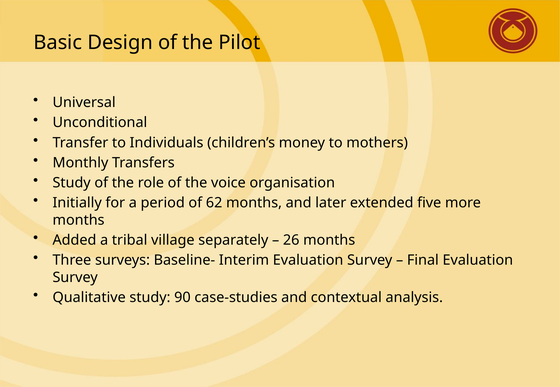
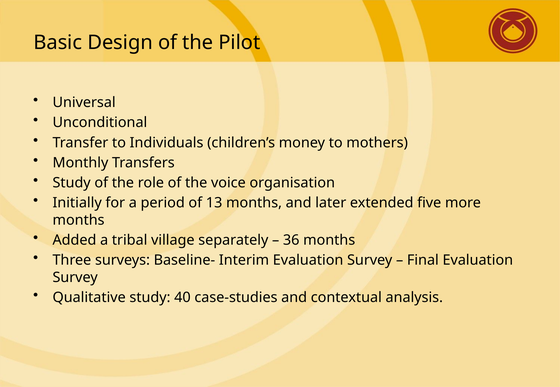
62: 62 -> 13
26: 26 -> 36
90: 90 -> 40
